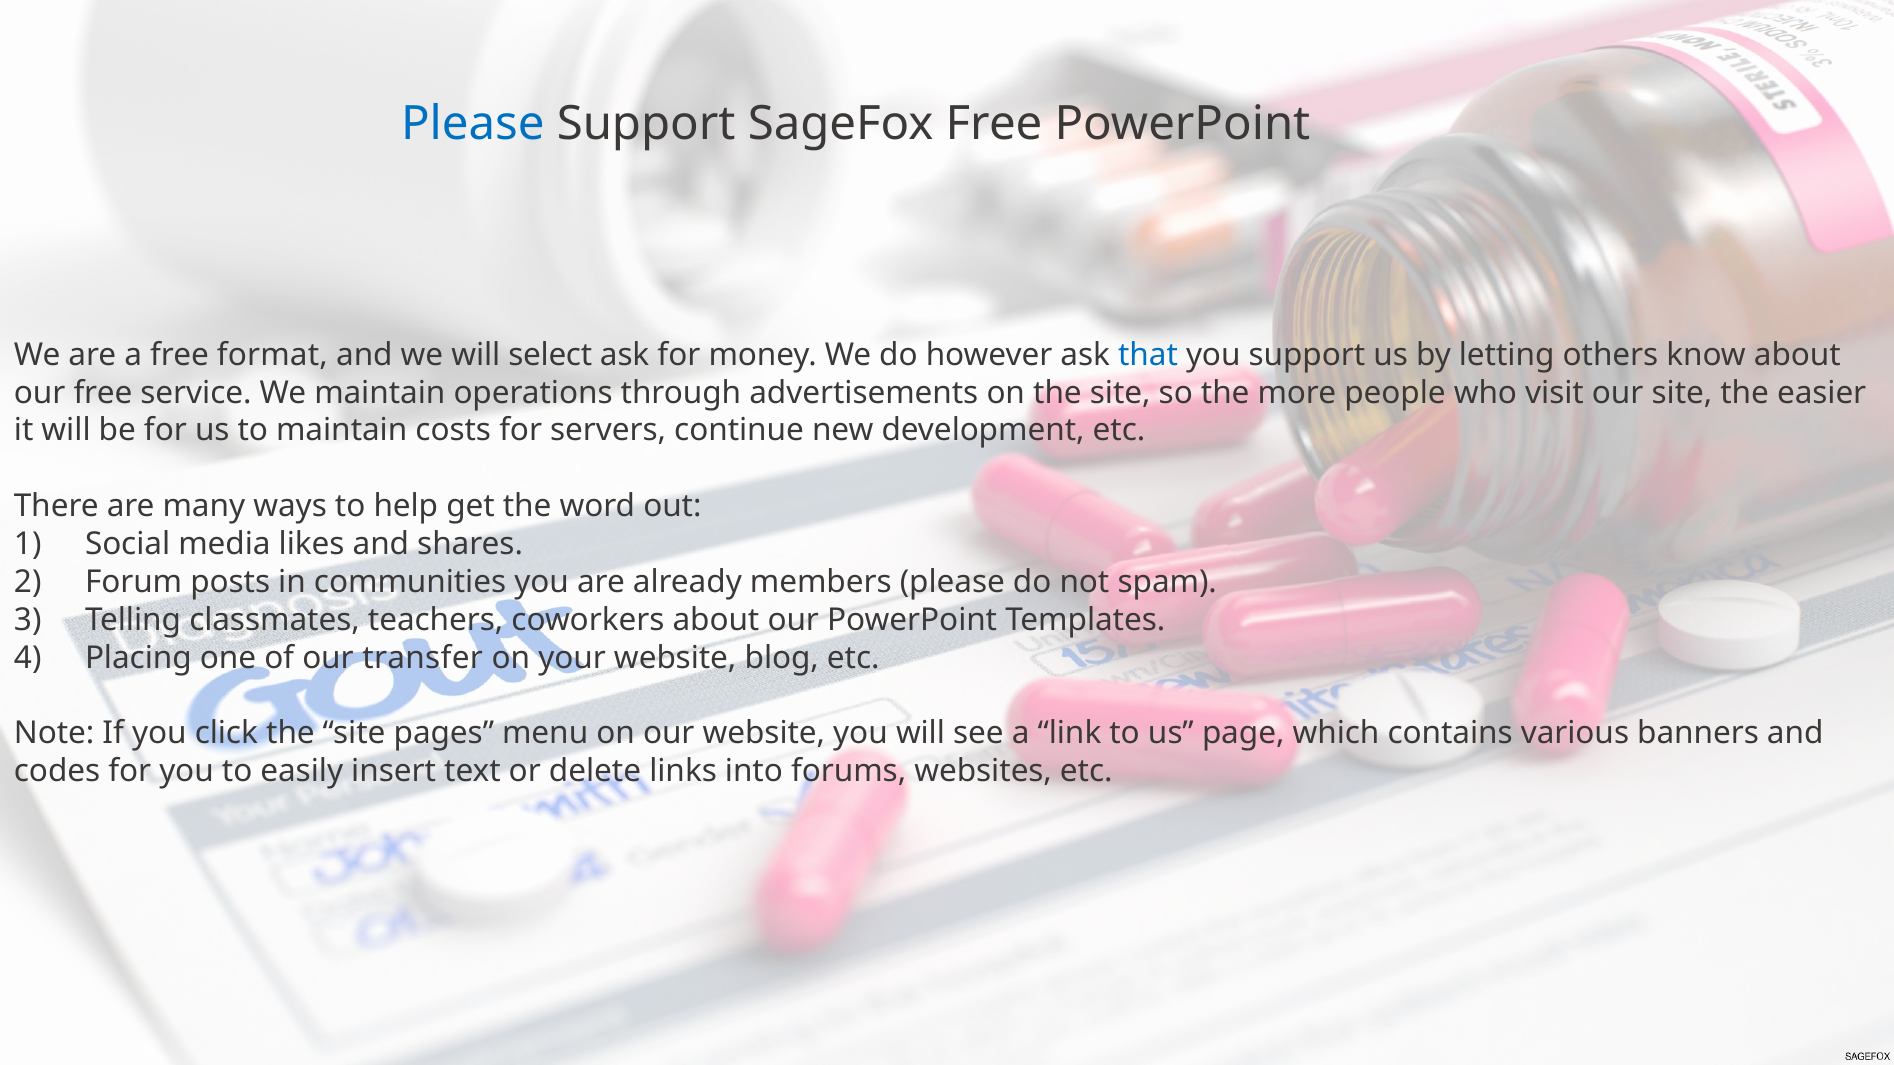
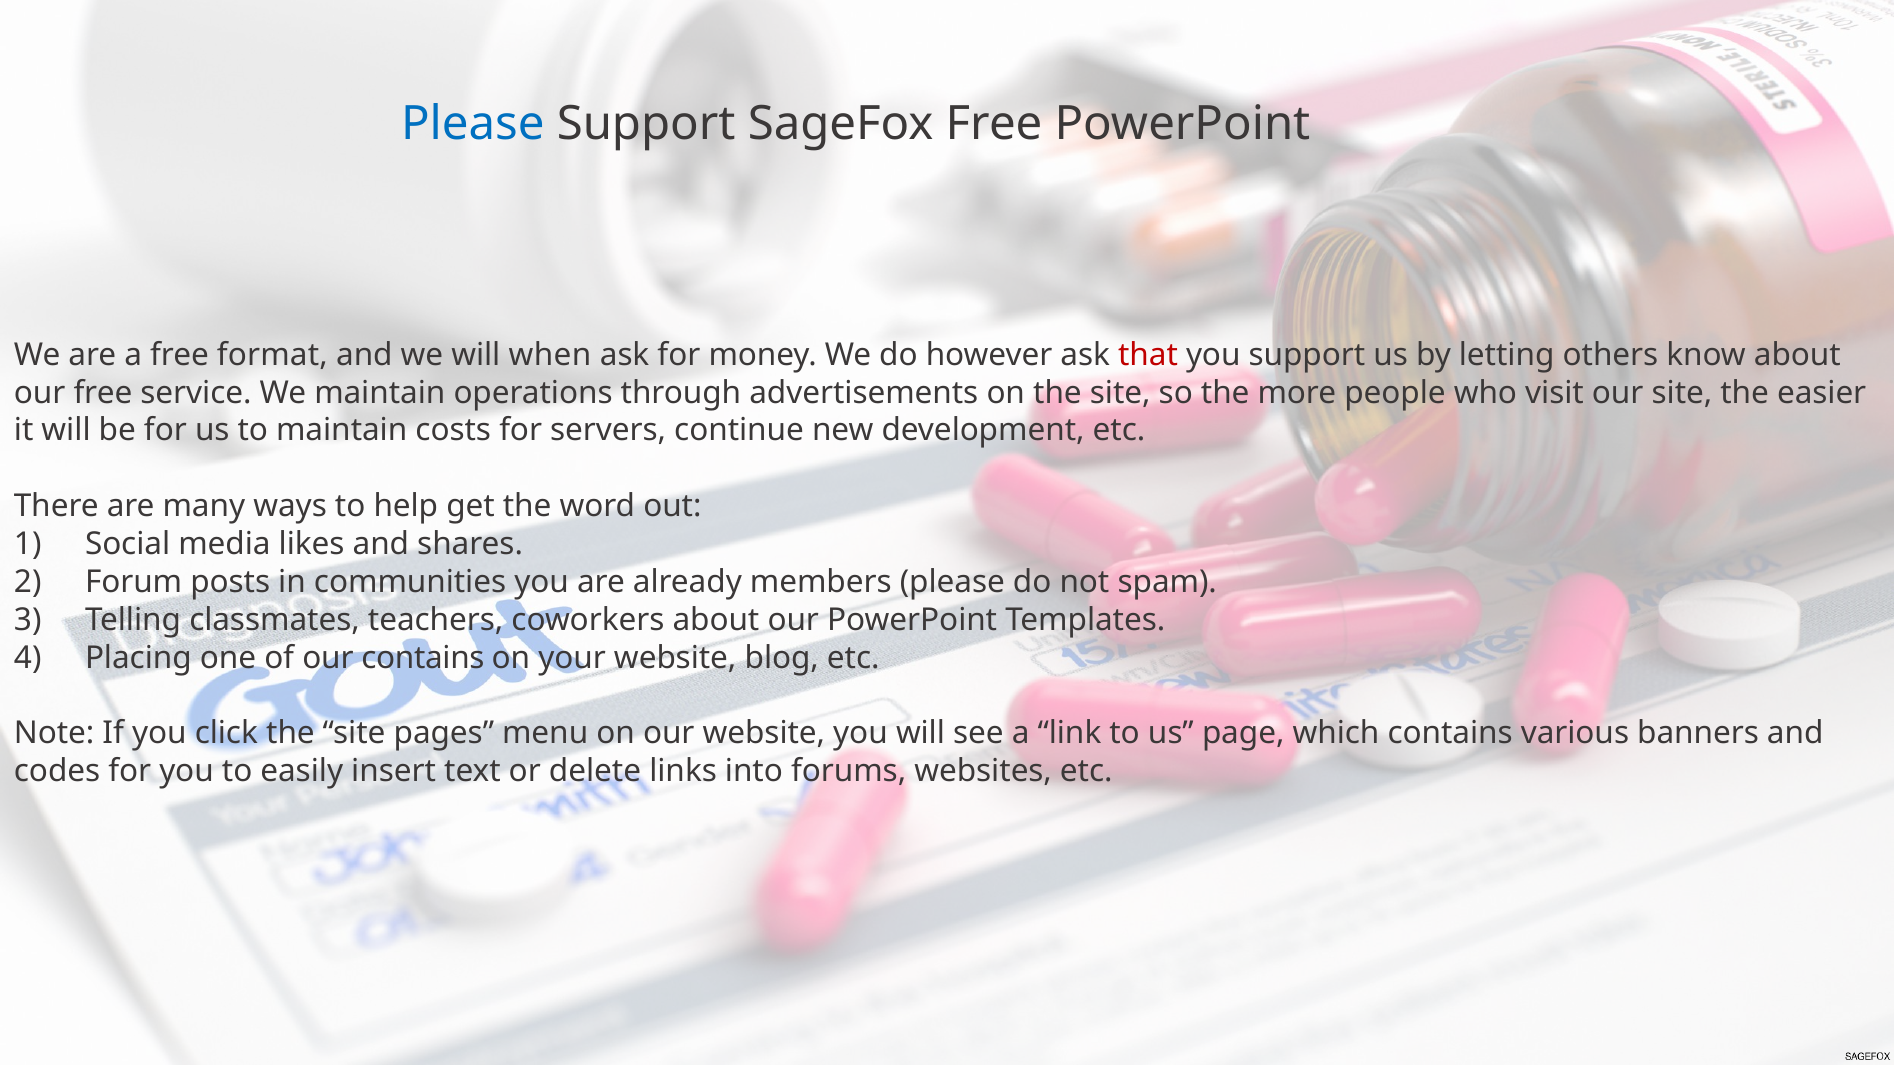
select: select -> when
that colour: blue -> red
our transfer: transfer -> contains
